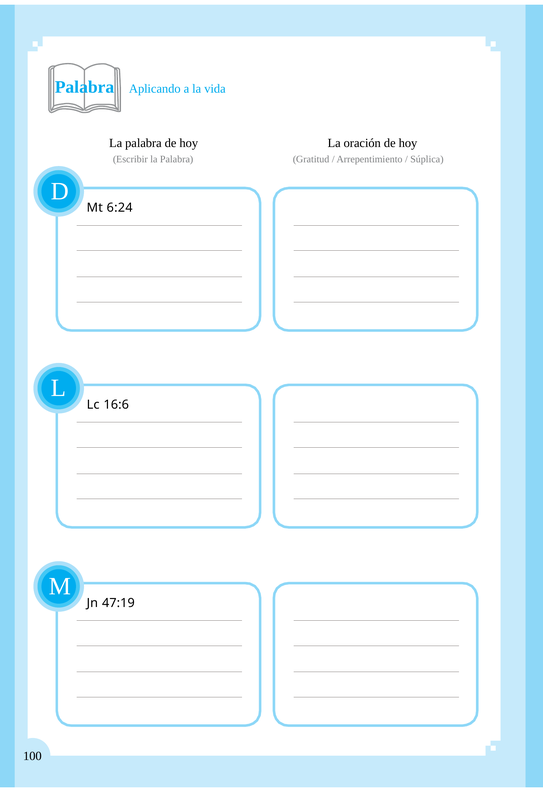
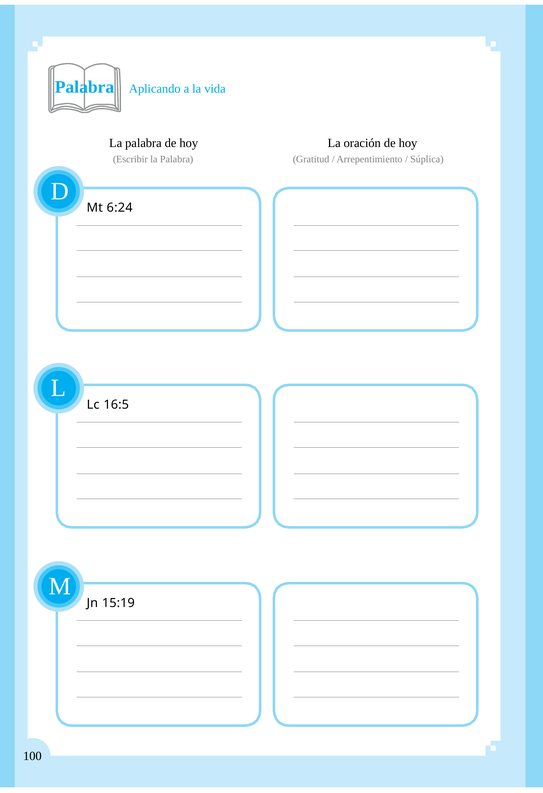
16:6: 16:6 -> 16:5
47:19: 47:19 -> 15:19
